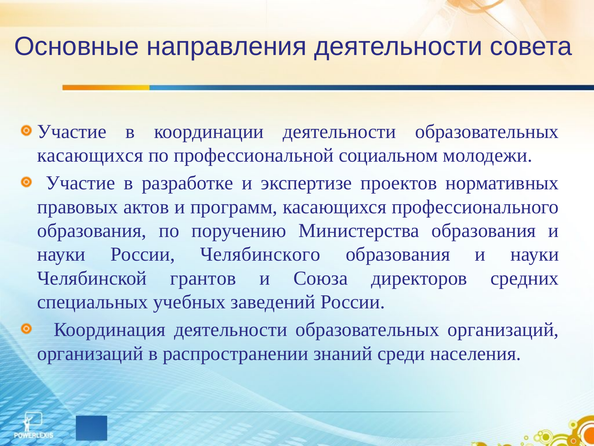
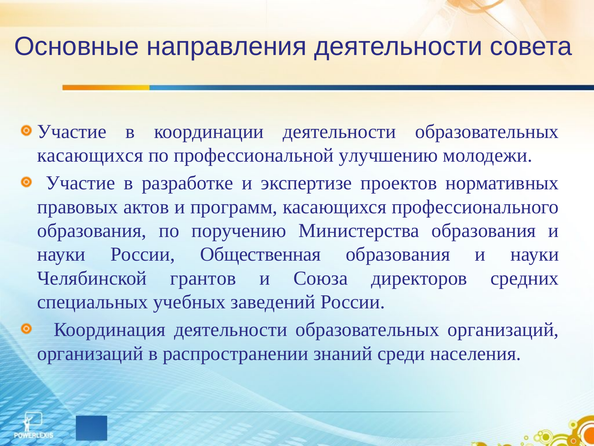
социальном: социальном -> улучшению
Челябинского: Челябинского -> Общественная
